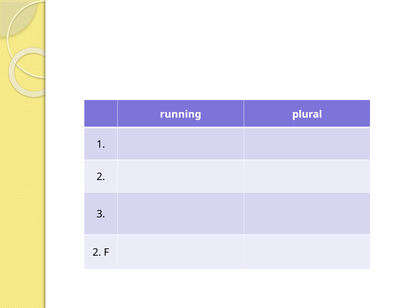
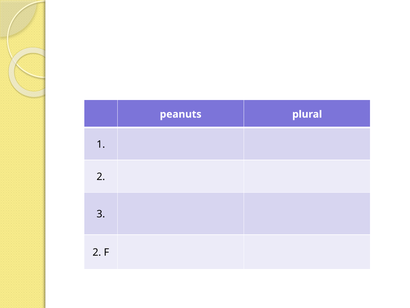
running: running -> peanuts
